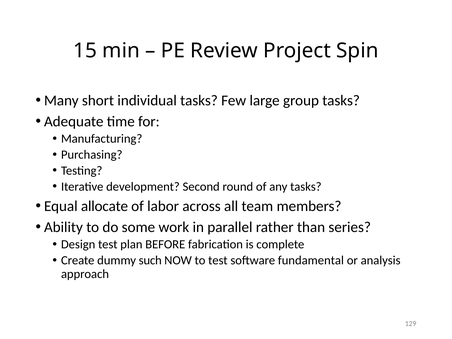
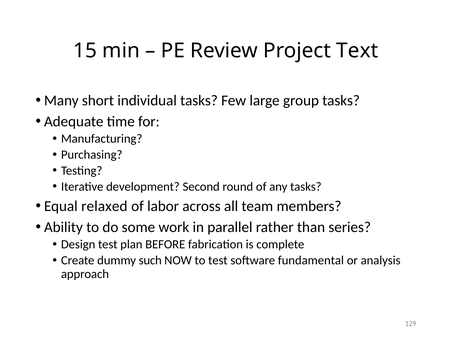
Spin: Spin -> Text
allocate: allocate -> relaxed
